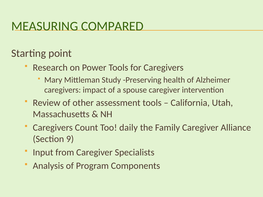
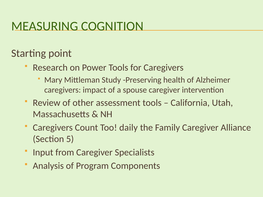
COMPARED: COMPARED -> COGNITION
9: 9 -> 5
